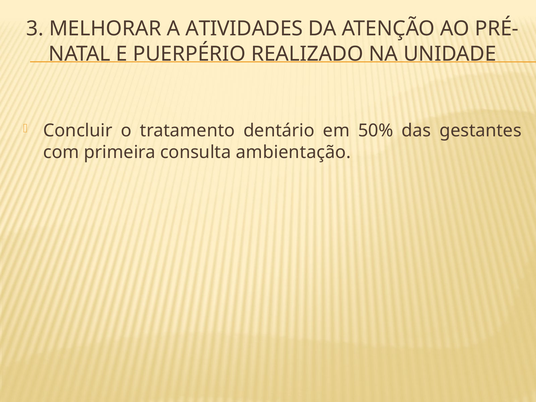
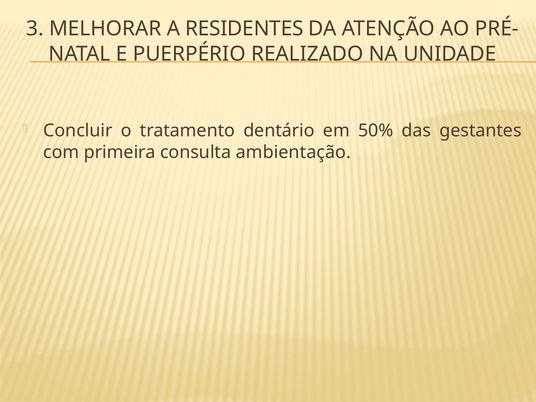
ATIVIDADES: ATIVIDADES -> RESIDENTES
